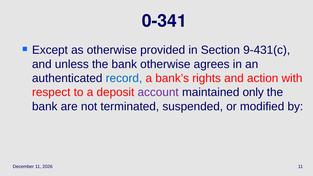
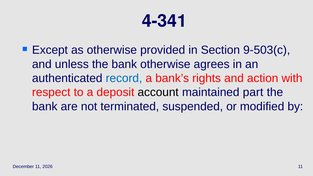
0-341: 0-341 -> 4-341
9‑431(c: 9‑431(c -> 9‑503(c
account colour: purple -> black
only: only -> part
